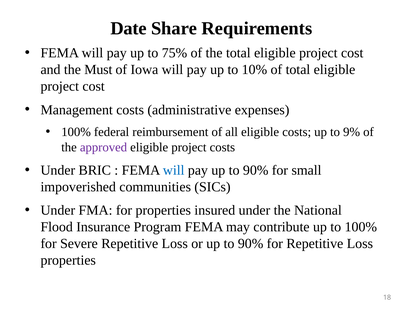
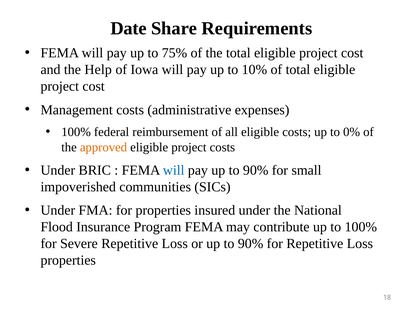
Must: Must -> Help
9%: 9% -> 0%
approved colour: purple -> orange
